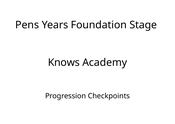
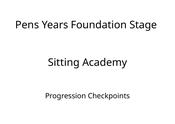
Knows: Knows -> Sitting
